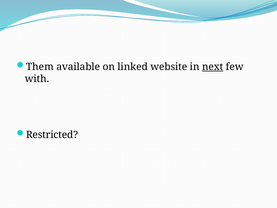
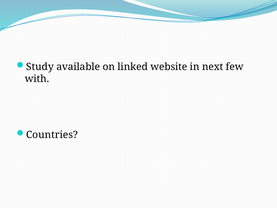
Them: Them -> Study
next underline: present -> none
Restricted: Restricted -> Countries
